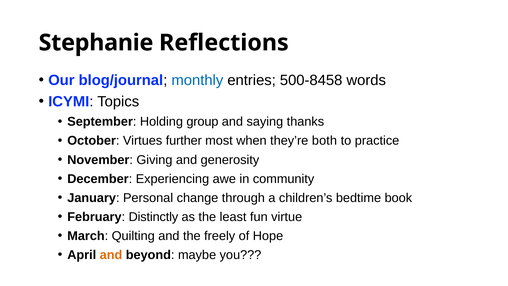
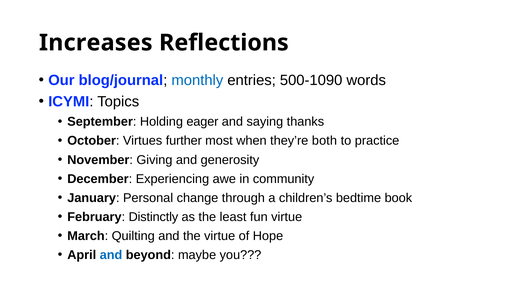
Stephanie: Stephanie -> Increases
500-8458: 500-8458 -> 500-1090
group: group -> eager
the freely: freely -> virtue
and at (111, 255) colour: orange -> blue
